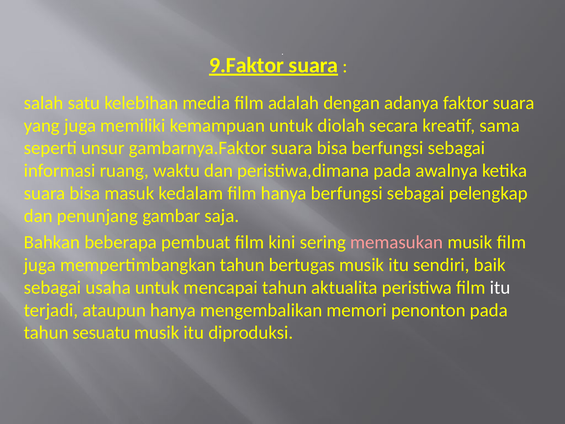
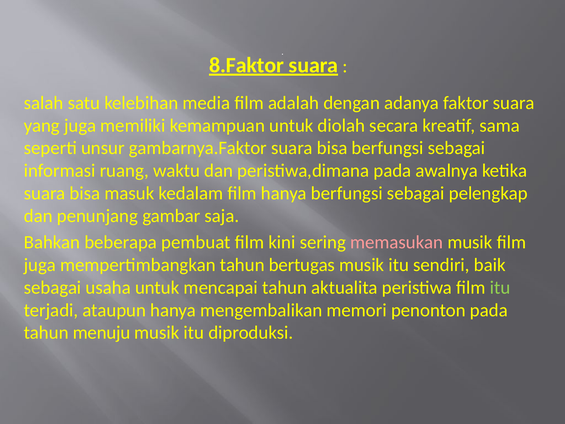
9.Faktor: 9.Faktor -> 8.Faktor
itu at (500, 287) colour: white -> light green
sesuatu: sesuatu -> menuju
